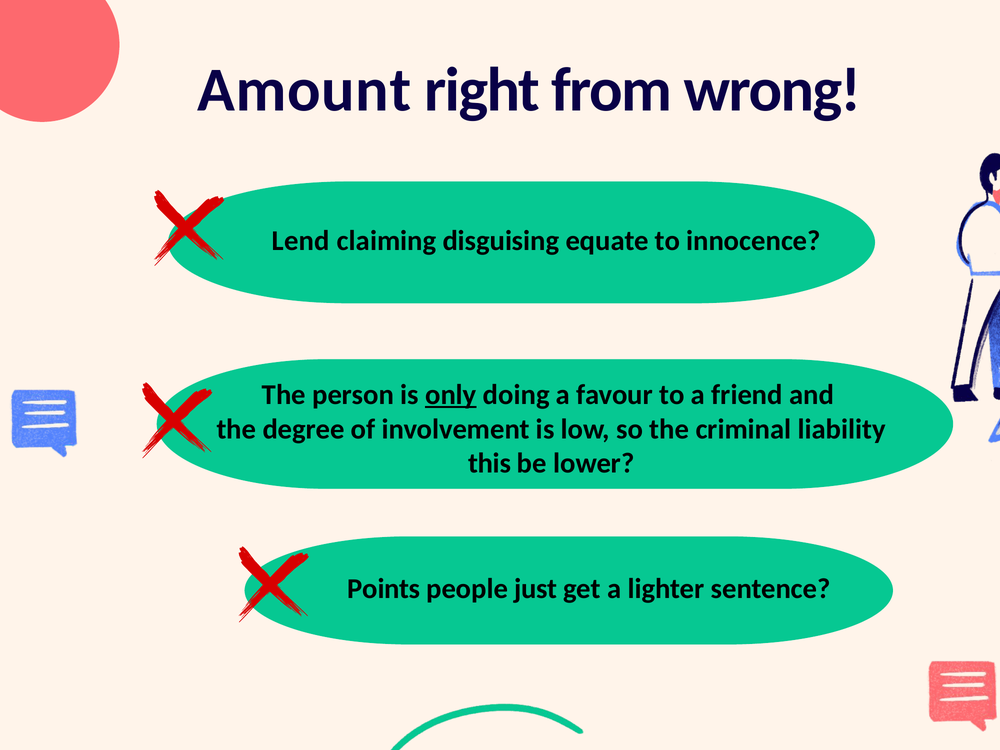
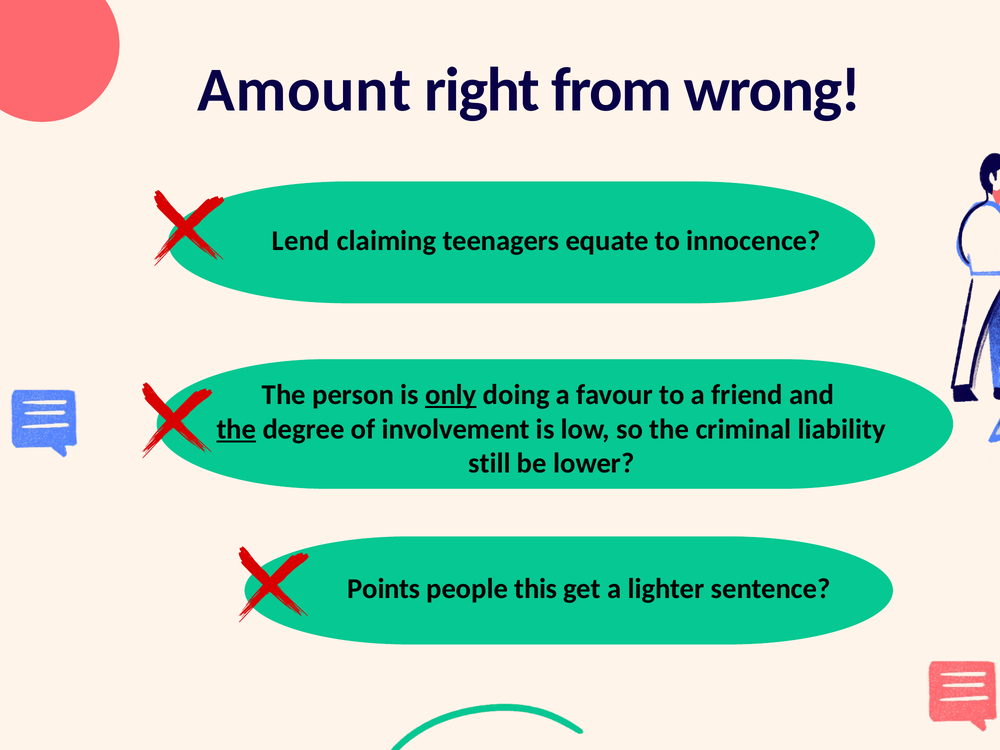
disguising: disguising -> teenagers
the at (236, 429) underline: none -> present
this: this -> still
just: just -> this
